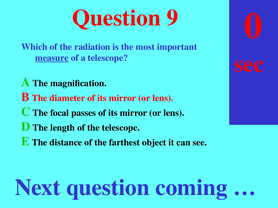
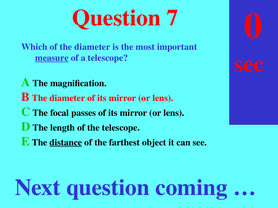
Question 9: 9 -> 7
of the radiation: radiation -> diameter
distance underline: none -> present
